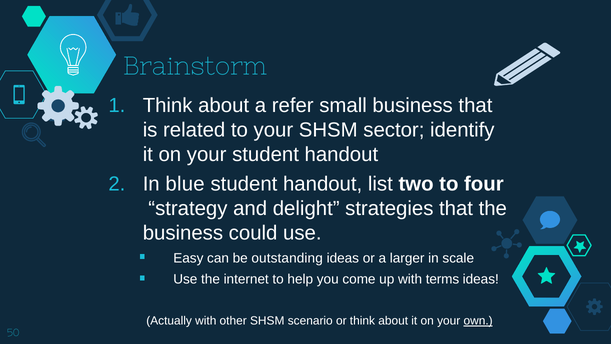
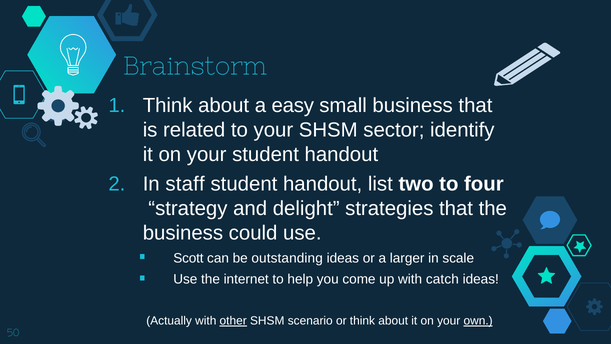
refer: refer -> easy
blue: blue -> staff
Easy: Easy -> Scott
terms: terms -> catch
other underline: none -> present
